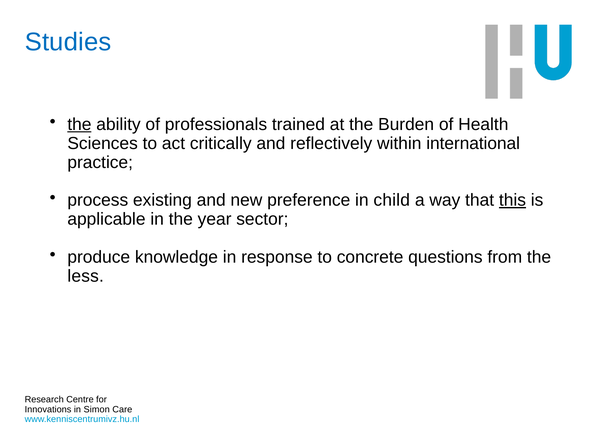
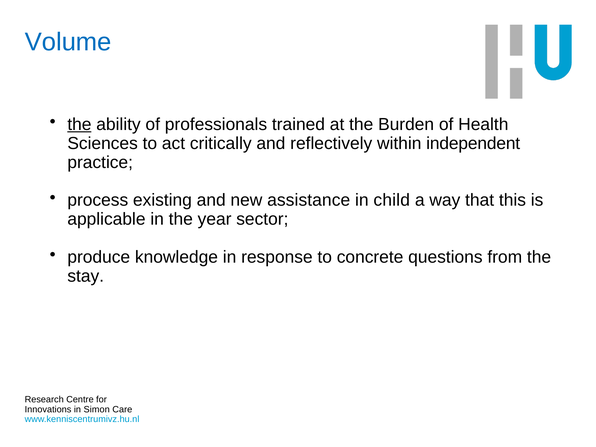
Studies: Studies -> Volume
international: international -> independent
preference: preference -> assistance
this underline: present -> none
less: less -> stay
